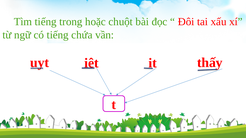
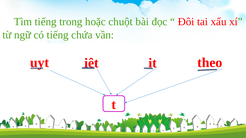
thấy: thấy -> theo
